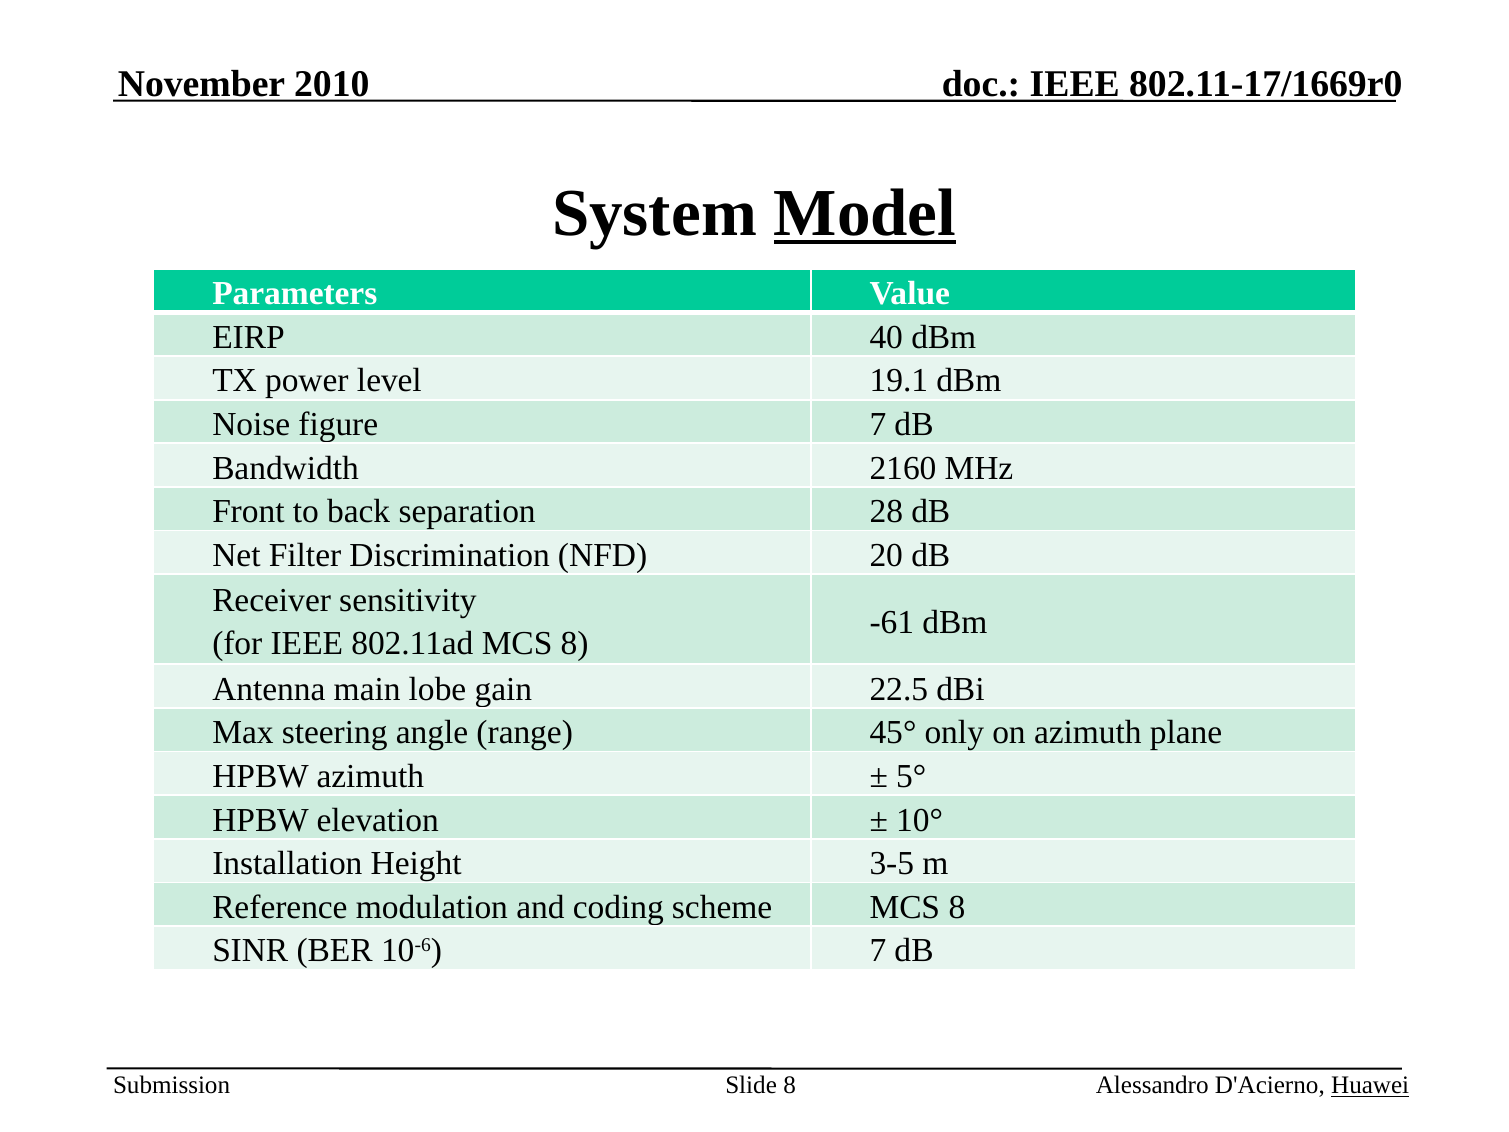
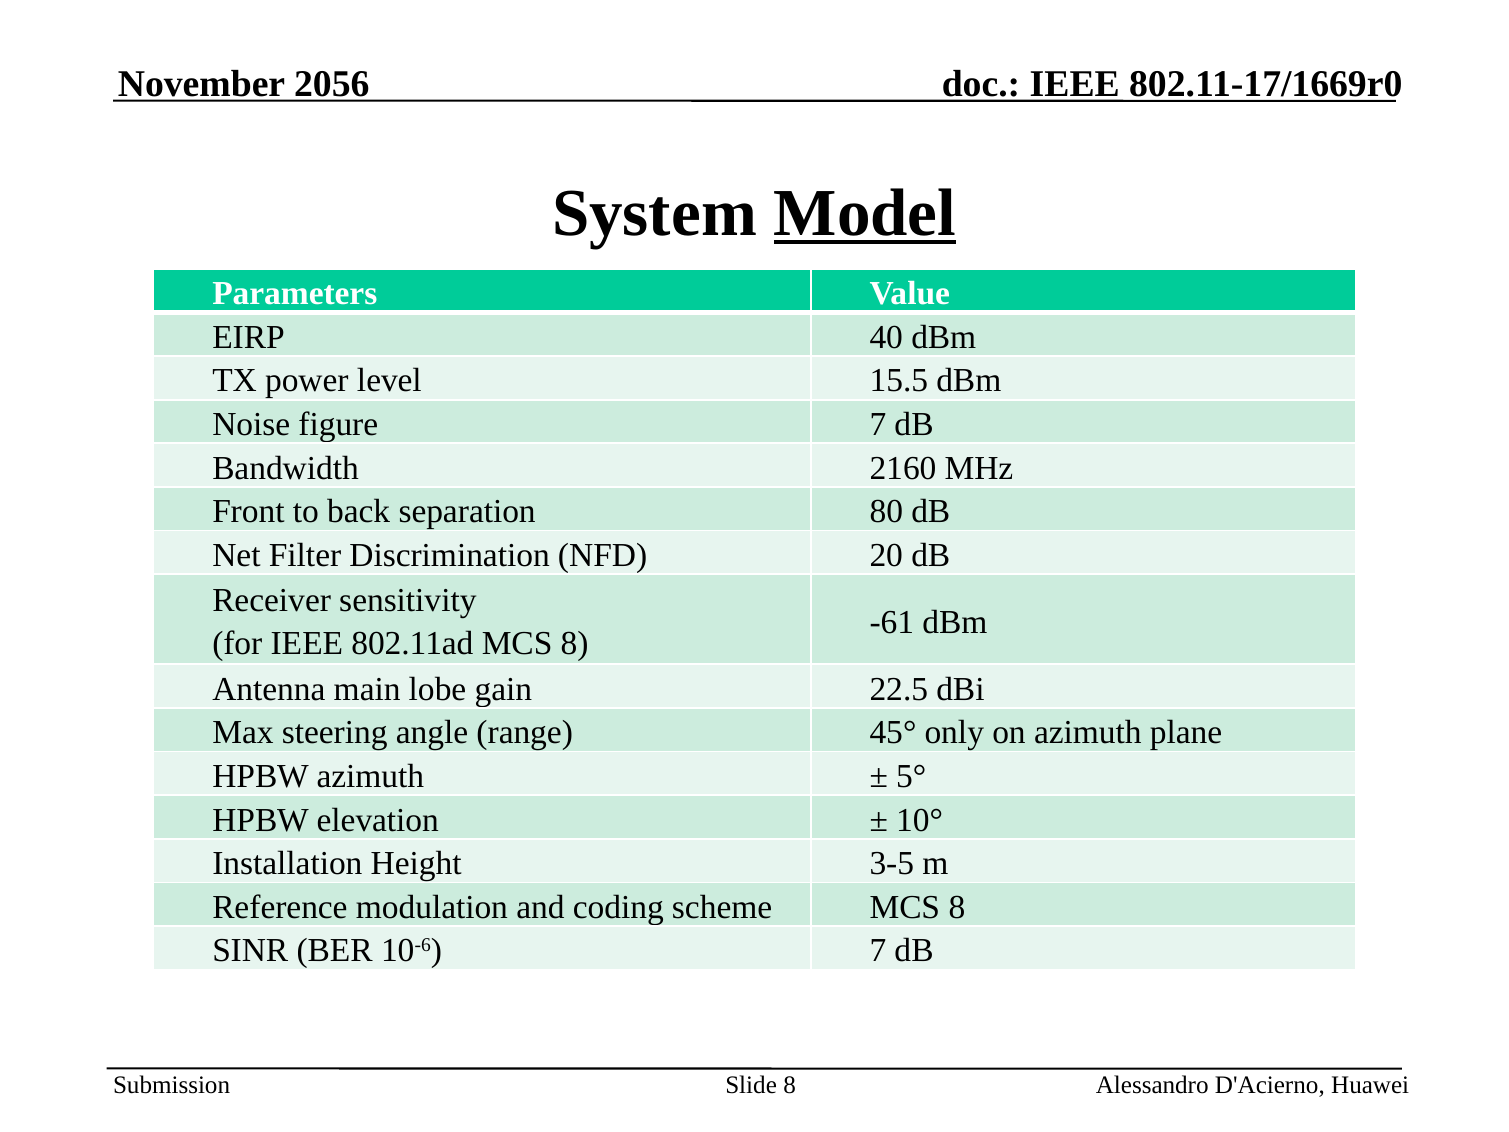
2010: 2010 -> 2056
19.1: 19.1 -> 15.5
28: 28 -> 80
Huawei underline: present -> none
